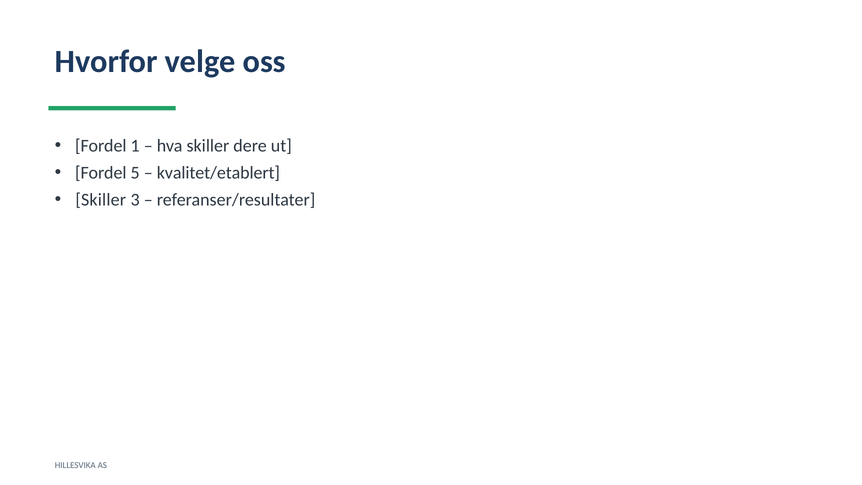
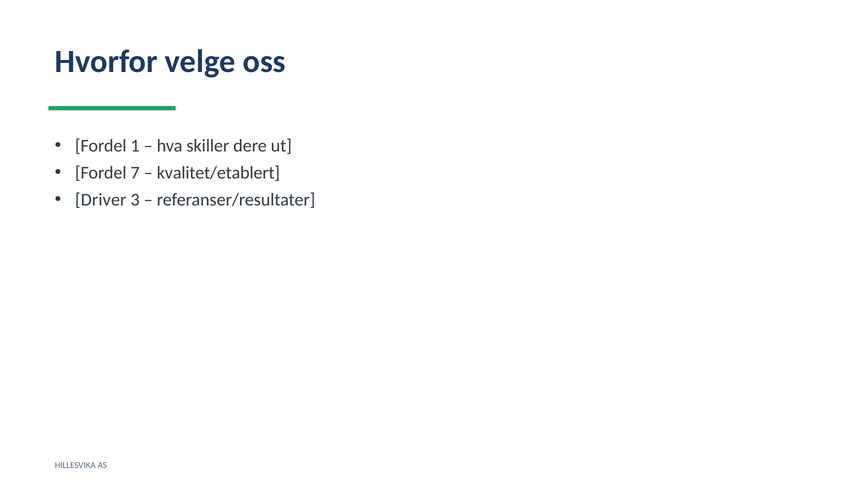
5: 5 -> 7
Skiller at (101, 200): Skiller -> Driver
